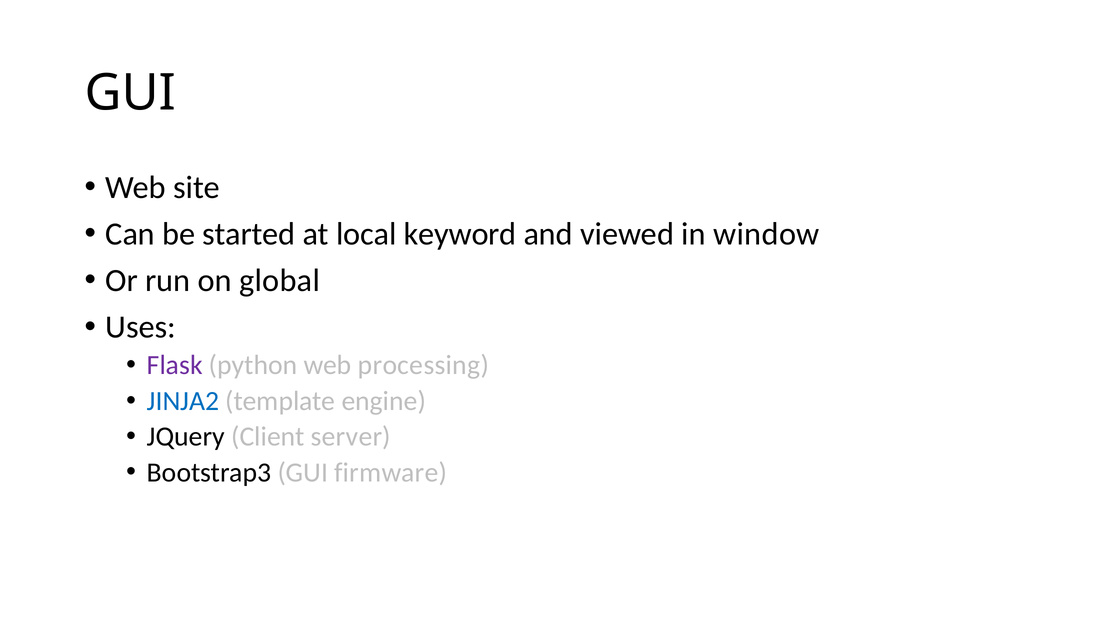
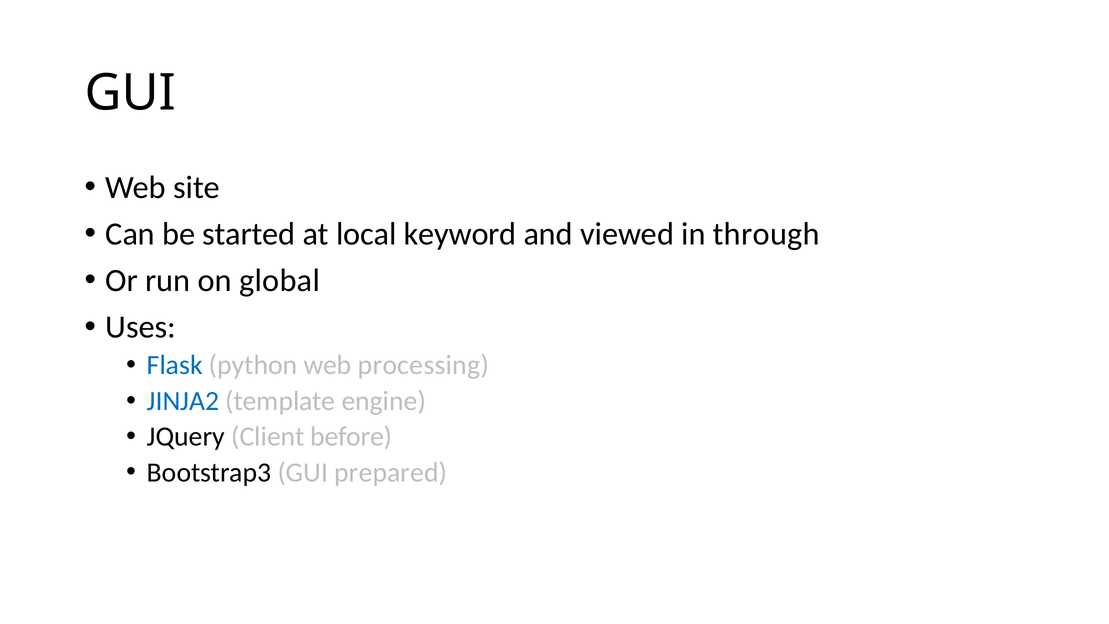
window: window -> through
Flask colour: purple -> blue
server: server -> before
firmware: firmware -> prepared
